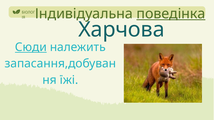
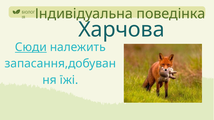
поведінка underline: present -> none
